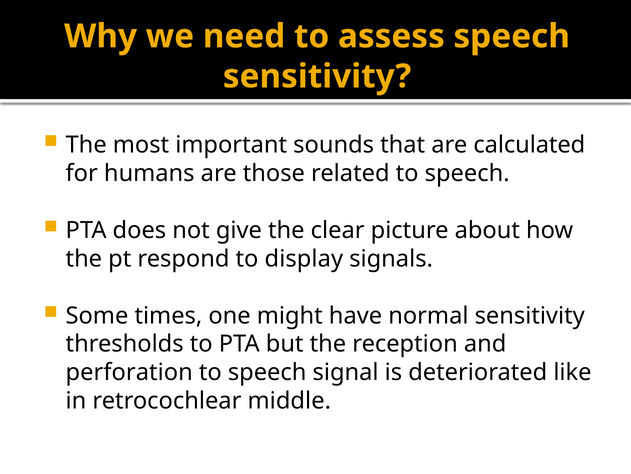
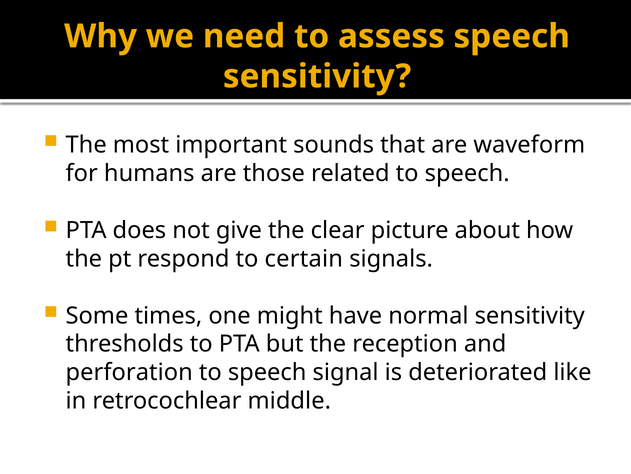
calculated: calculated -> waveform
display: display -> certain
